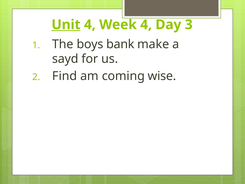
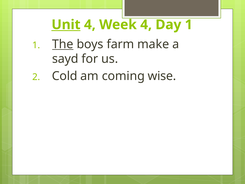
Day 3: 3 -> 1
The underline: none -> present
bank: bank -> farm
Find: Find -> Cold
